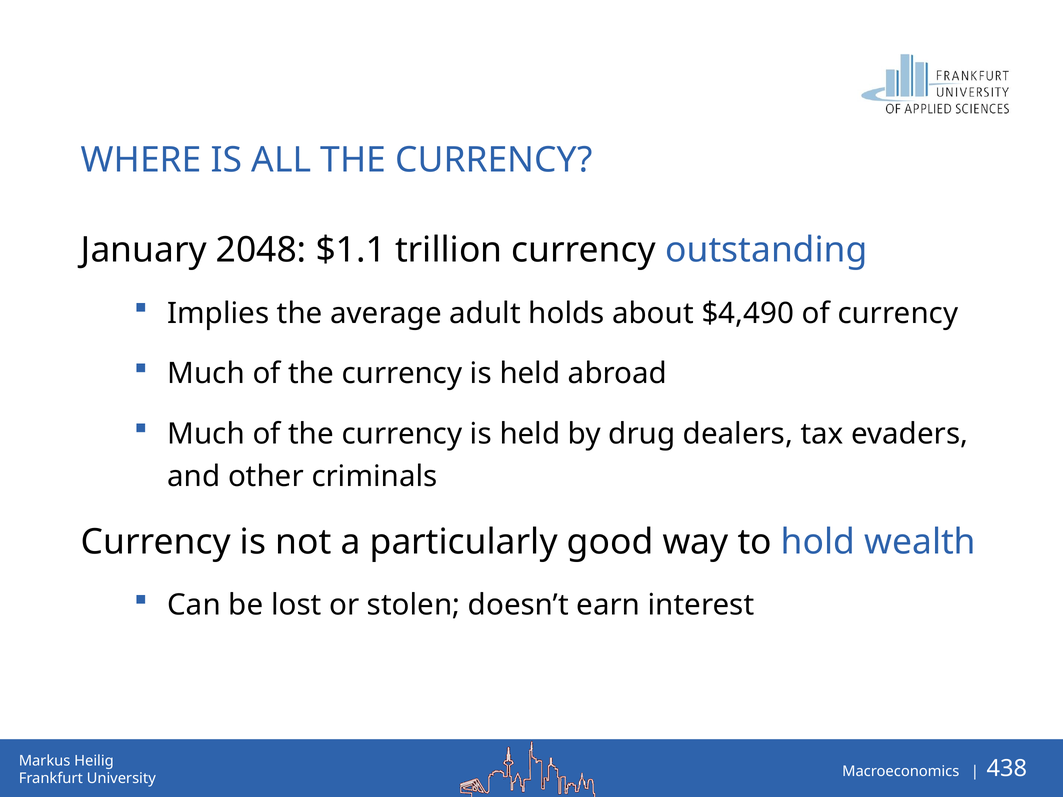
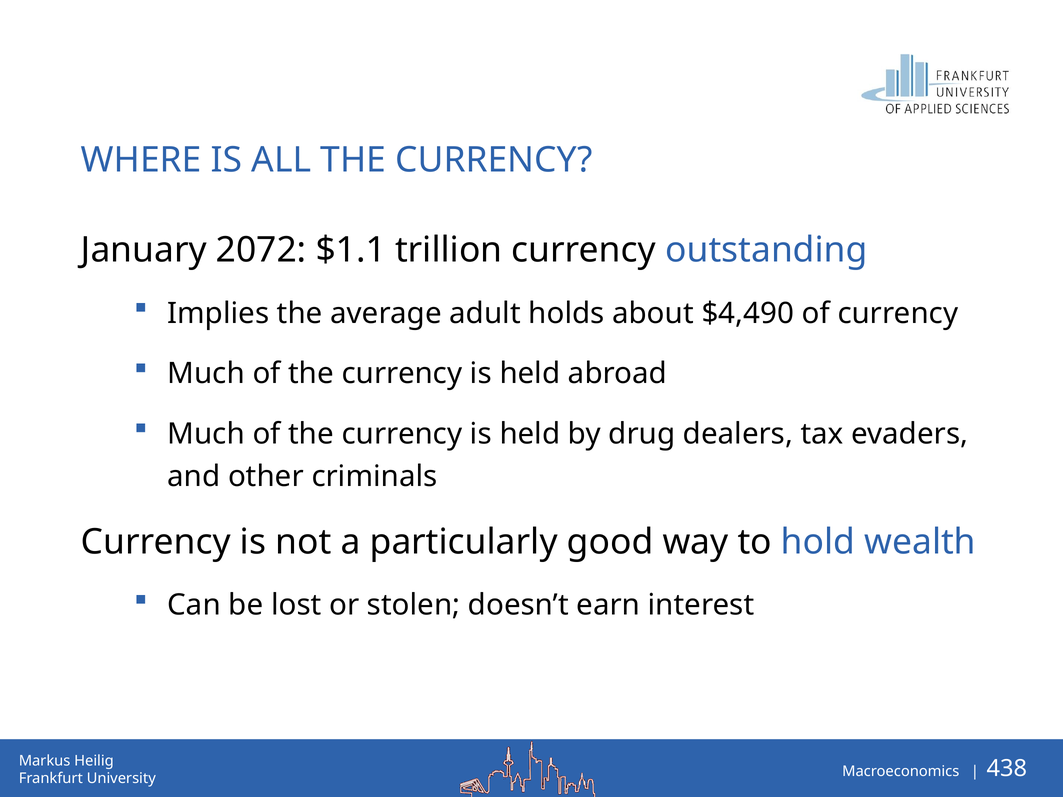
2048: 2048 -> 2072
